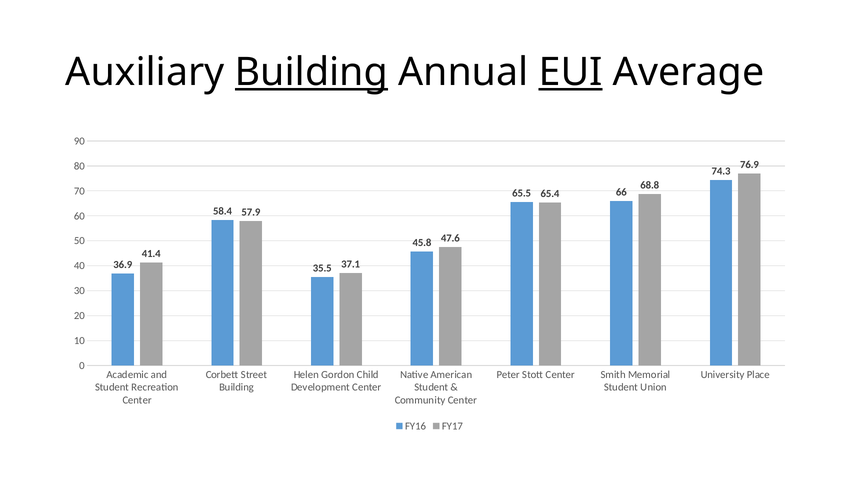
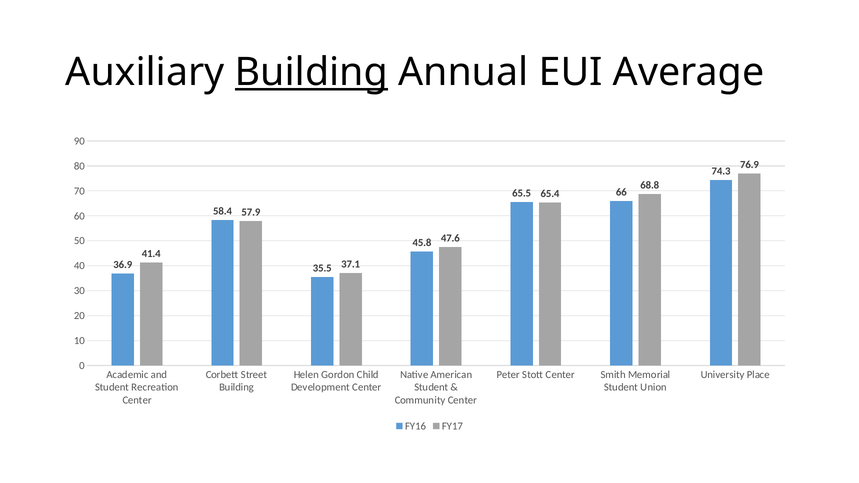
EUI underline: present -> none
